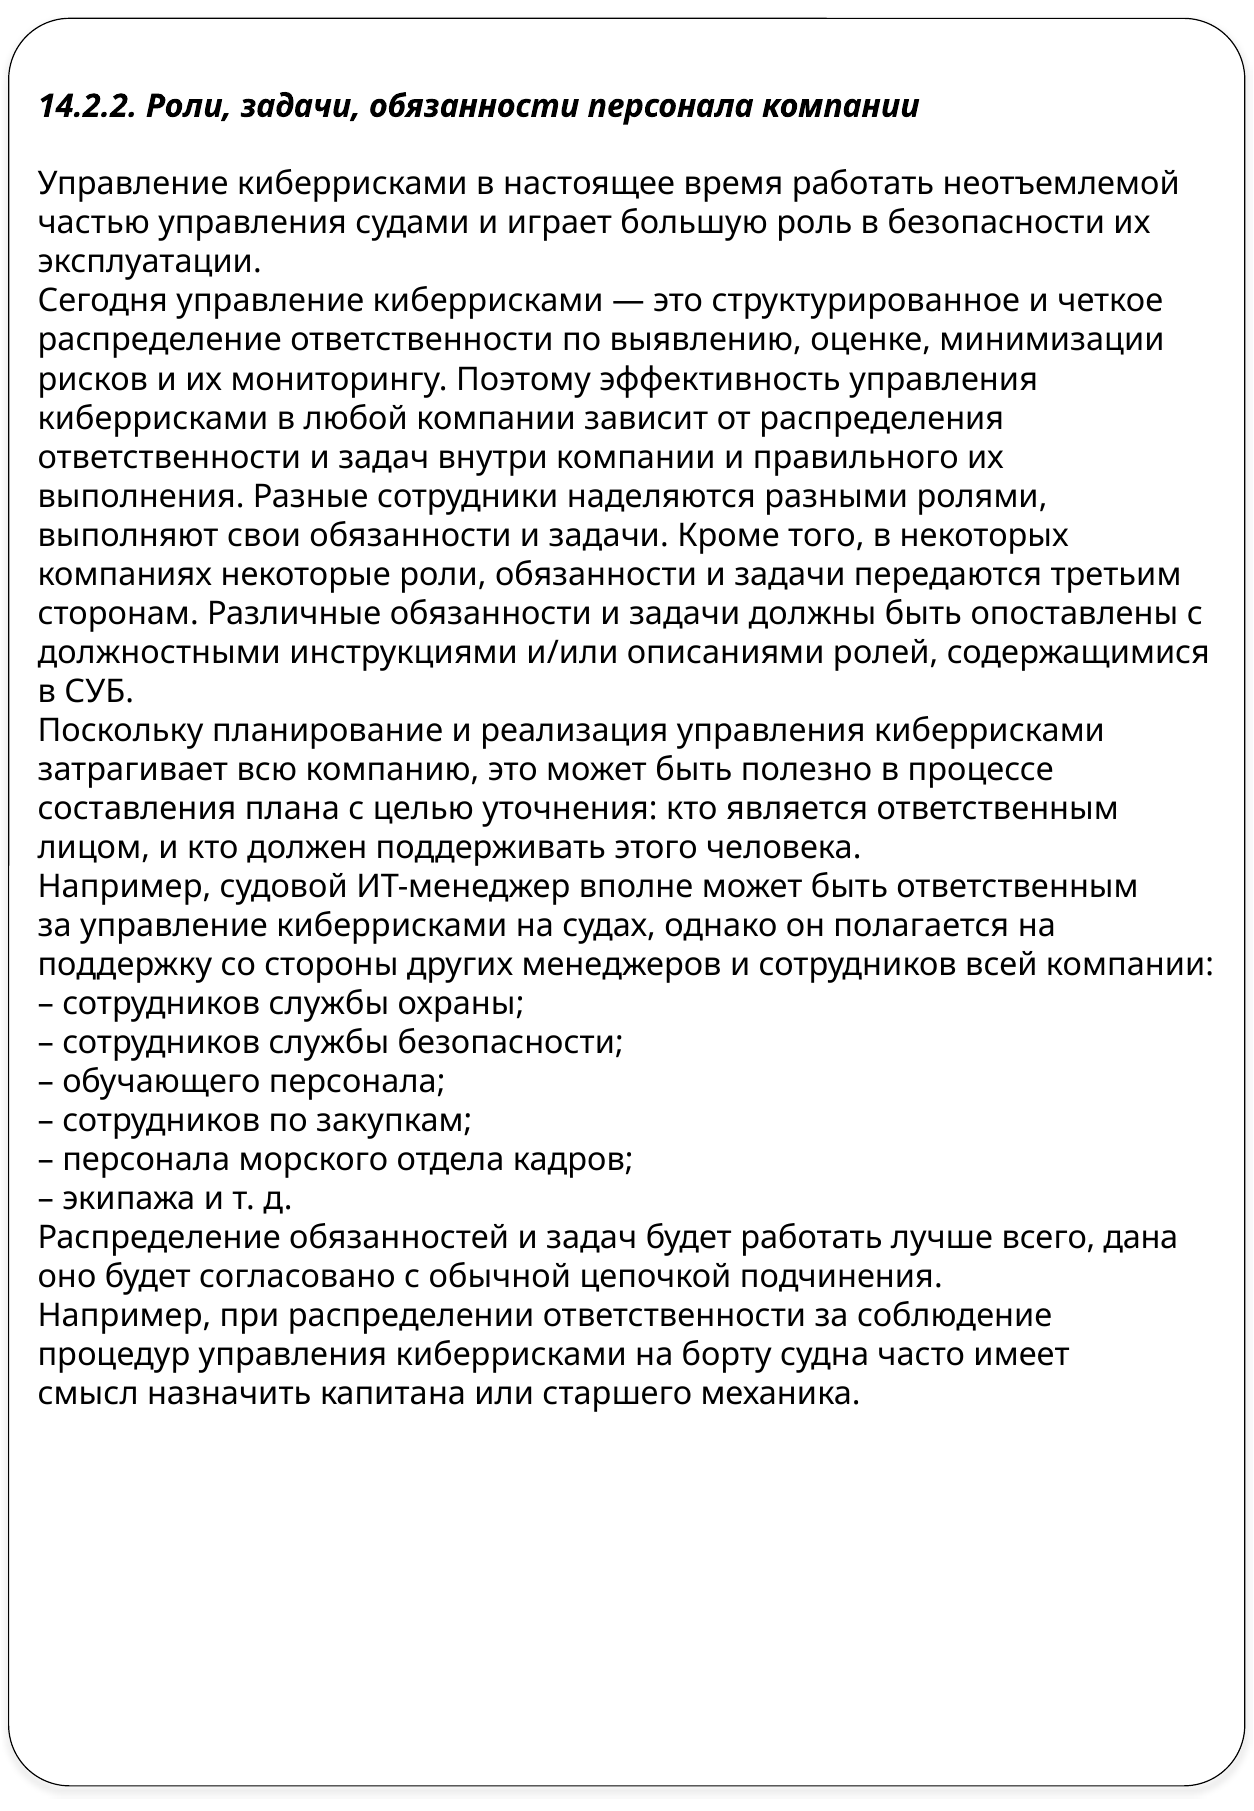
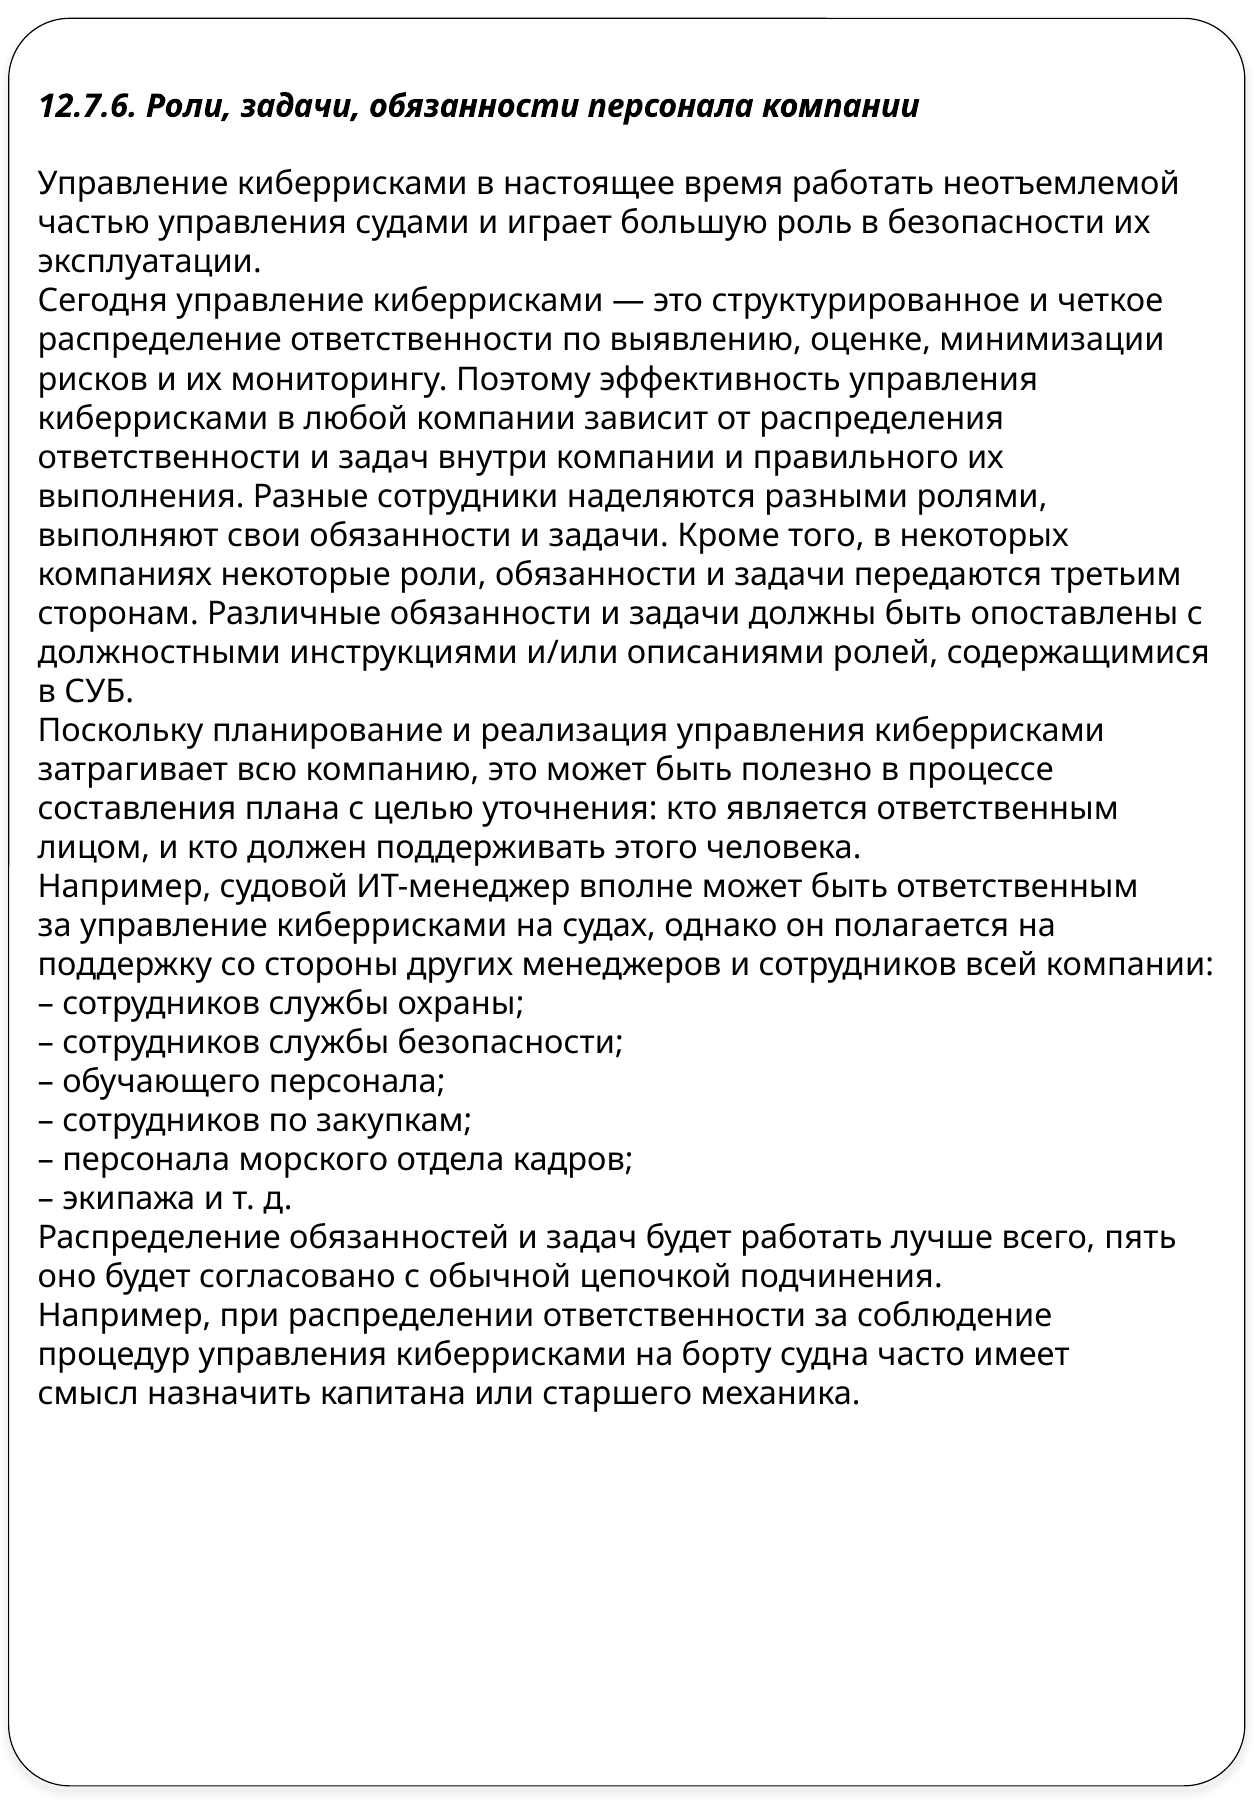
14.2.2: 14.2.2 -> 12.7.6
дана: дана -> пять
